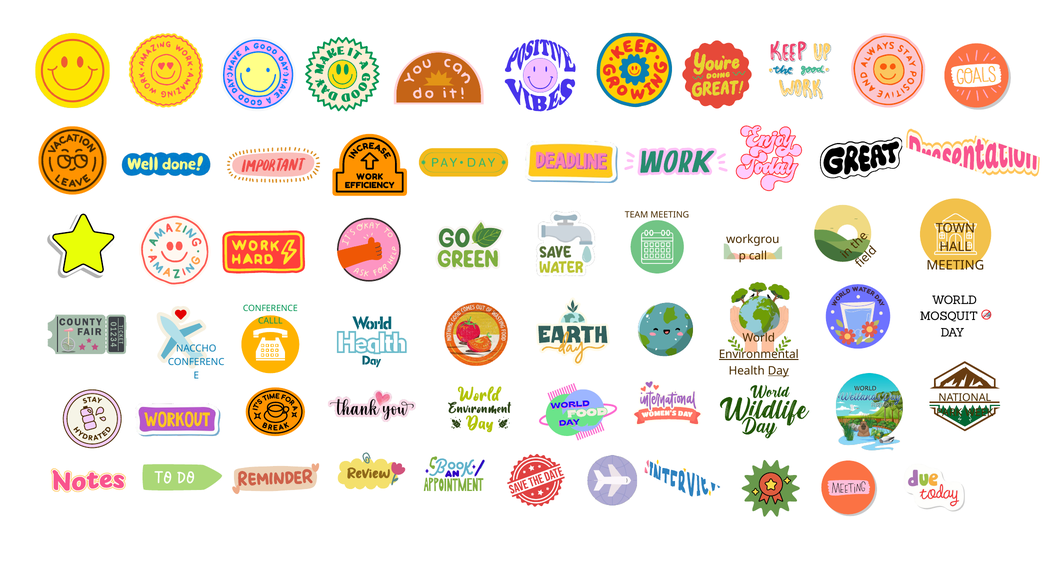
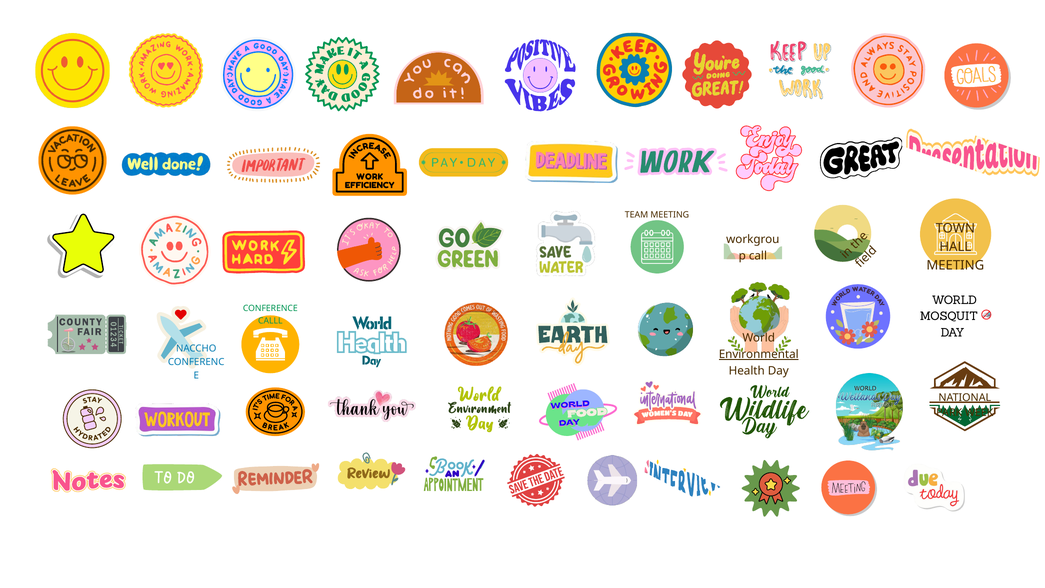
Day at (778, 371) underline: present -> none
